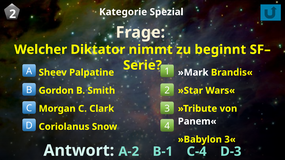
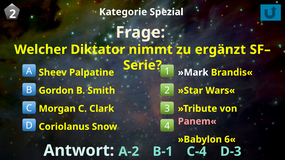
beginnt: beginnt -> ergänzt
Panem« colour: white -> pink
3«: 3« -> 6«
